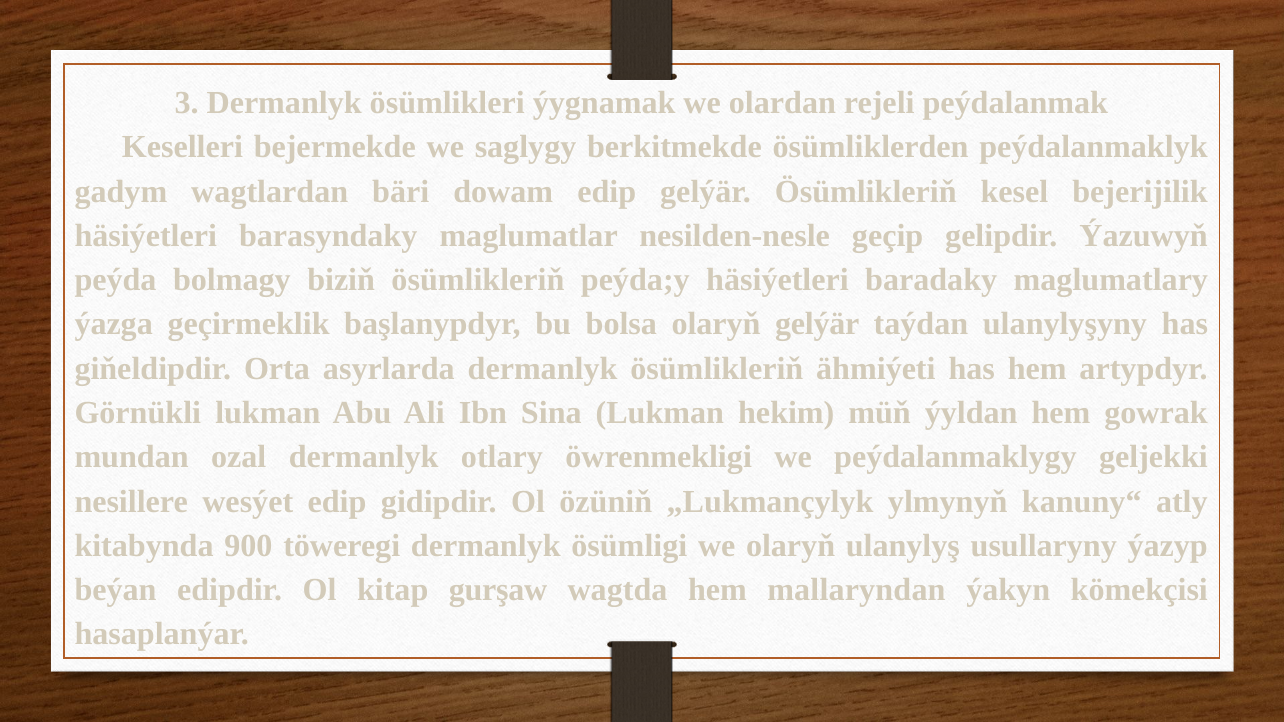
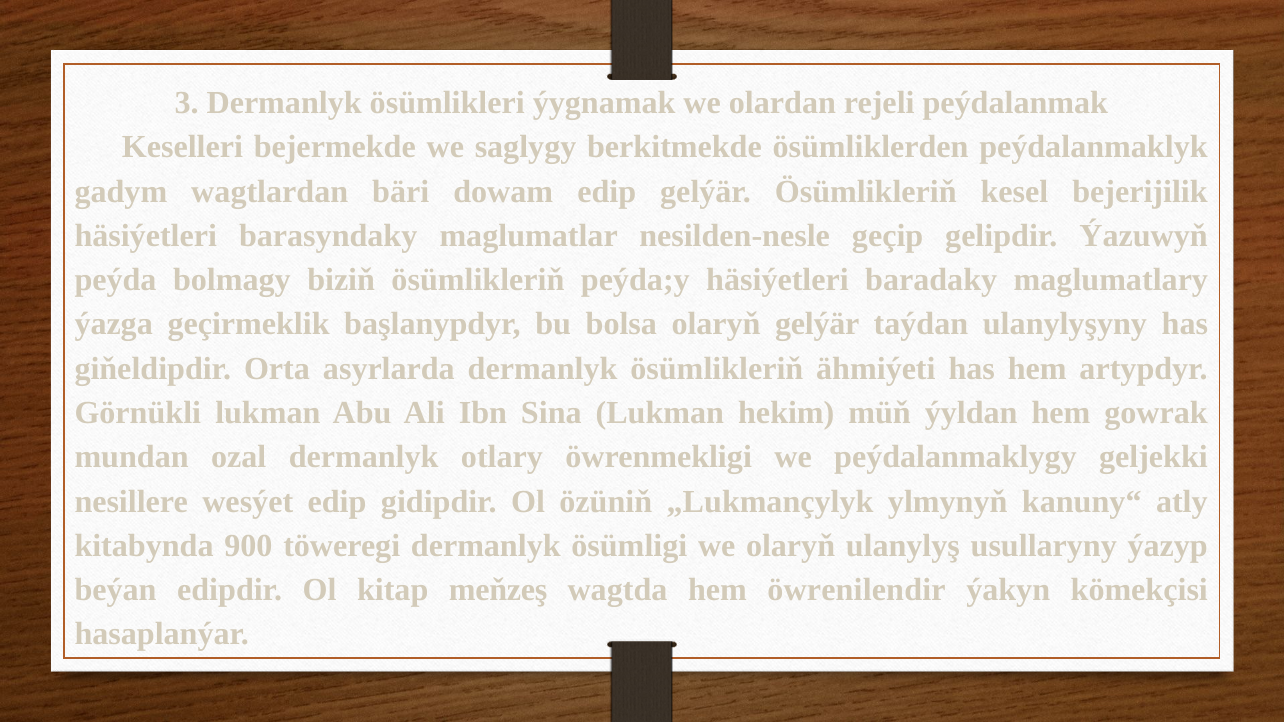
gurşaw: gurşaw -> meňzeş
mallaryndan: mallaryndan -> öwrenilendir
